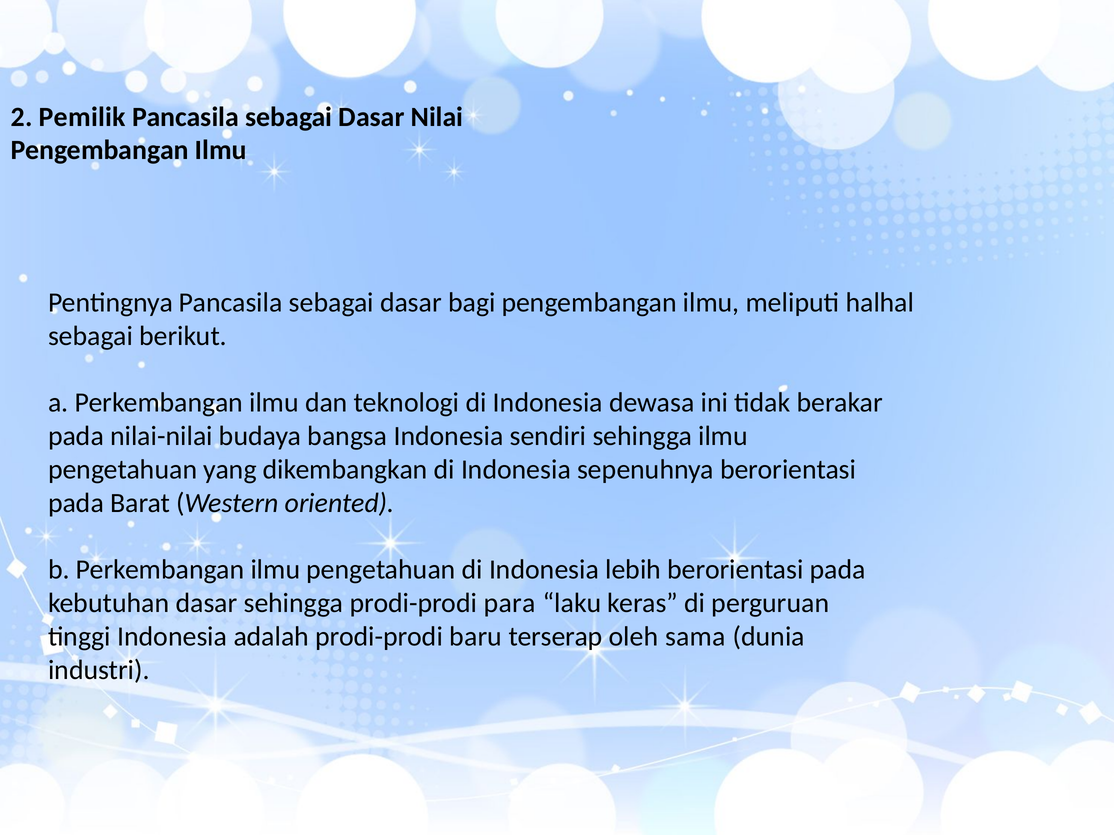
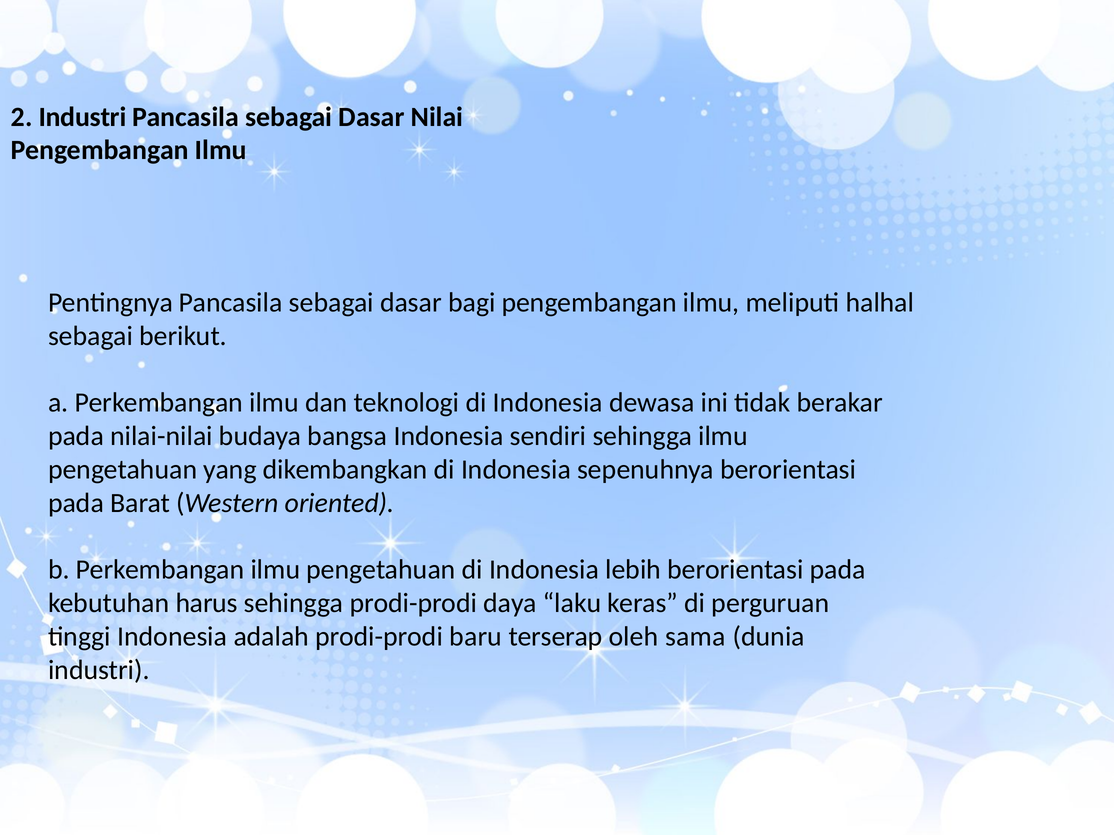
2 Pemilik: Pemilik -> Industri
kebutuhan dasar: dasar -> harus
para: para -> daya
